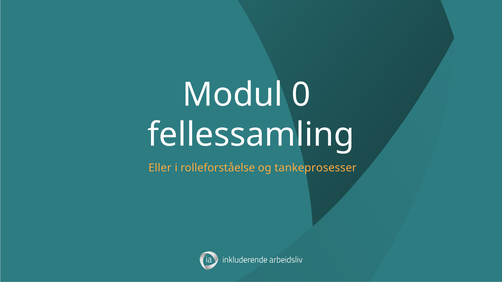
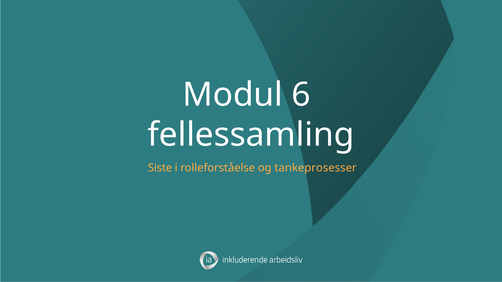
0: 0 -> 6
Eller: Eller -> Siste
